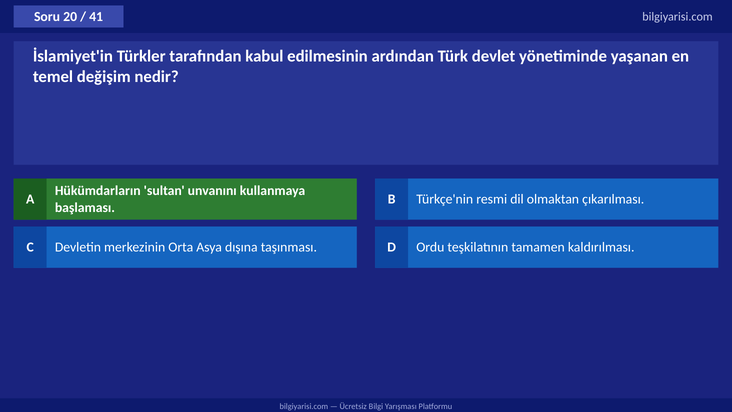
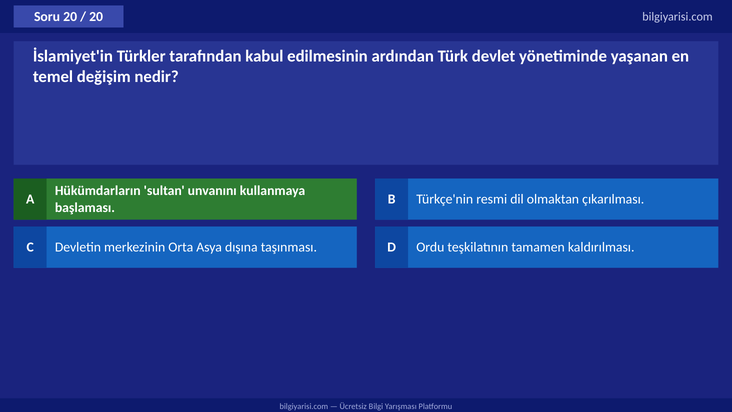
41 at (96, 17): 41 -> 20
